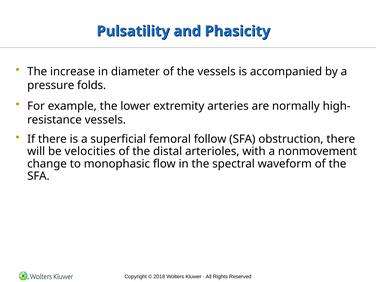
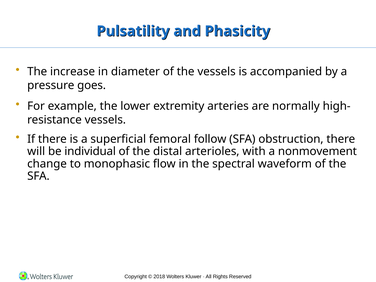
folds: folds -> goes
velocities: velocities -> individual
